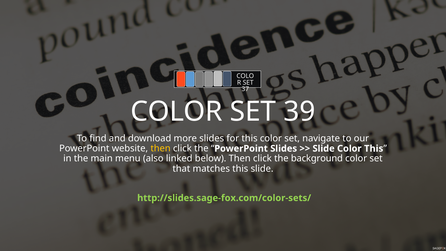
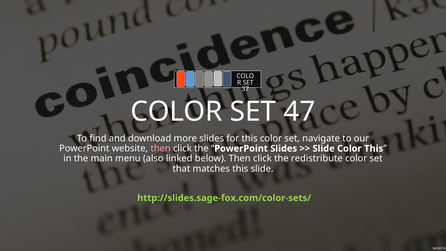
39: 39 -> 47
then at (161, 148) colour: yellow -> pink
background: background -> redistribute
